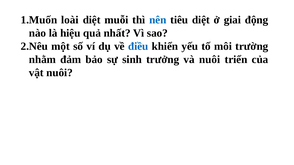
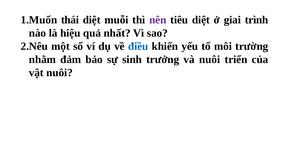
loài: loài -> thái
nên colour: blue -> purple
động: động -> trình
